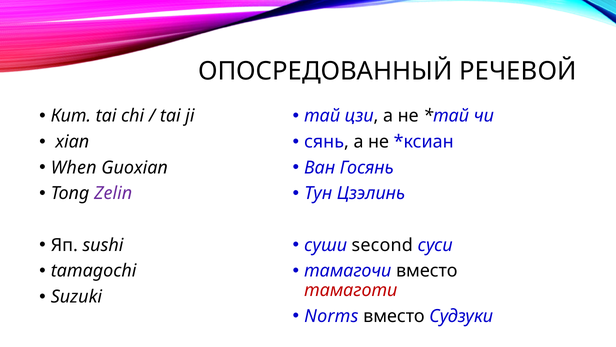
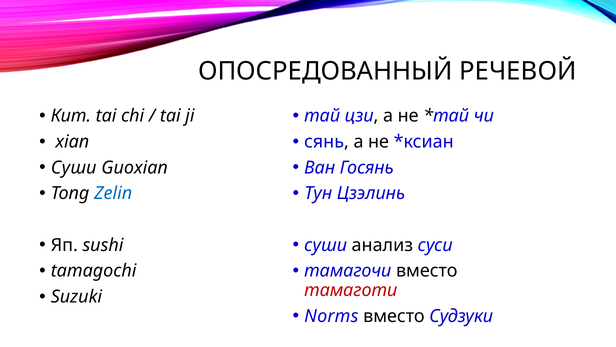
When at (74, 167): When -> Суши
Zelin colour: purple -> blue
second: second -> анализ
